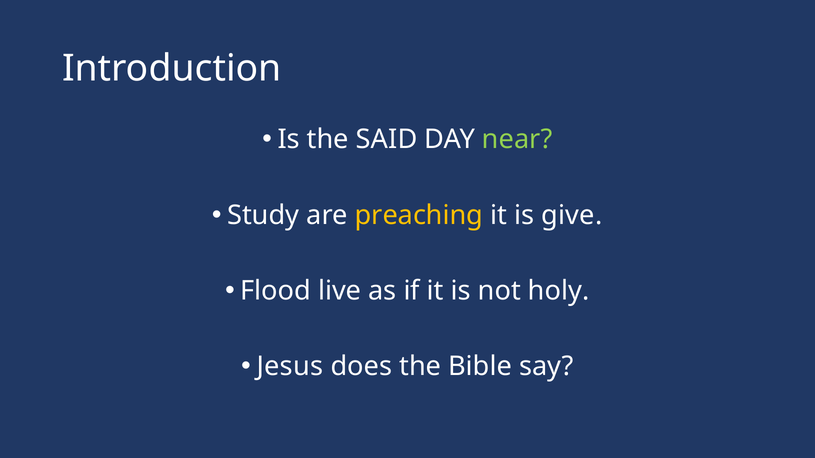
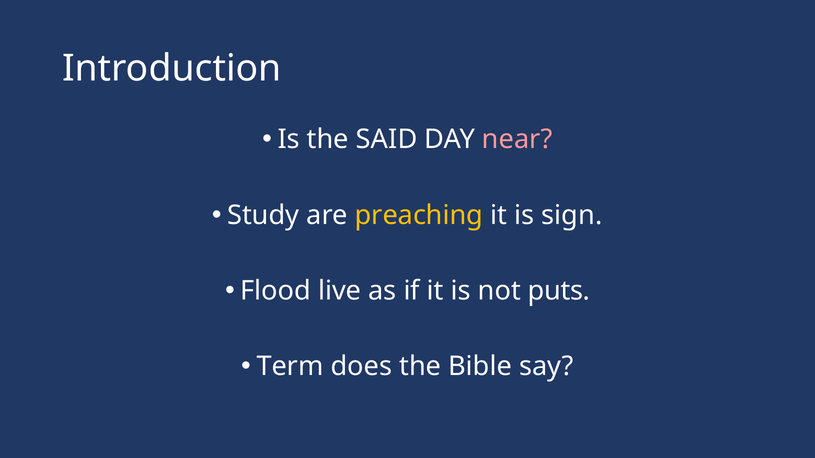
near colour: light green -> pink
give: give -> sign
holy: holy -> puts
Jesus: Jesus -> Term
